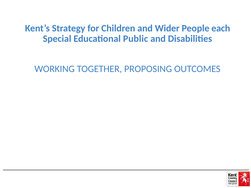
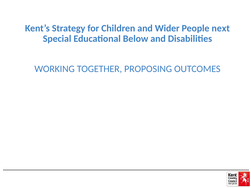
each: each -> next
Public: Public -> Below
